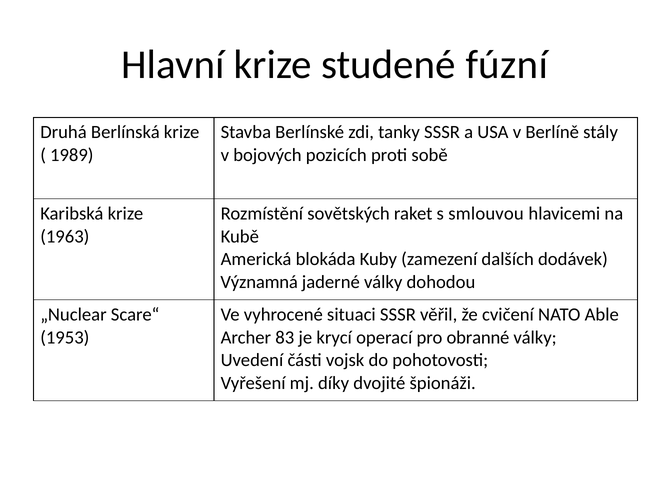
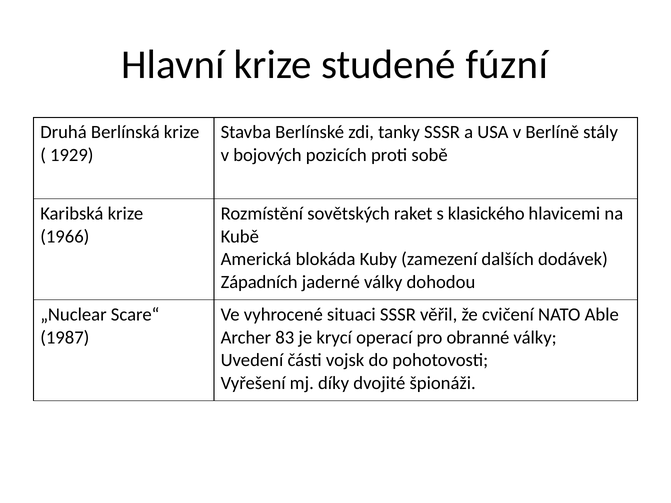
1989: 1989 -> 1929
smlouvou: smlouvou -> klasického
1963: 1963 -> 1966
Významná: Významná -> Západních
1953: 1953 -> 1987
